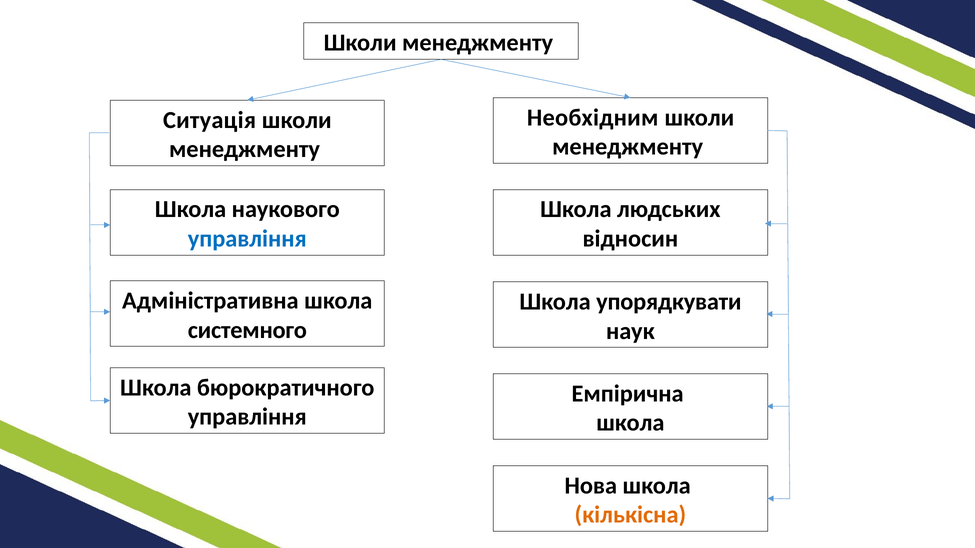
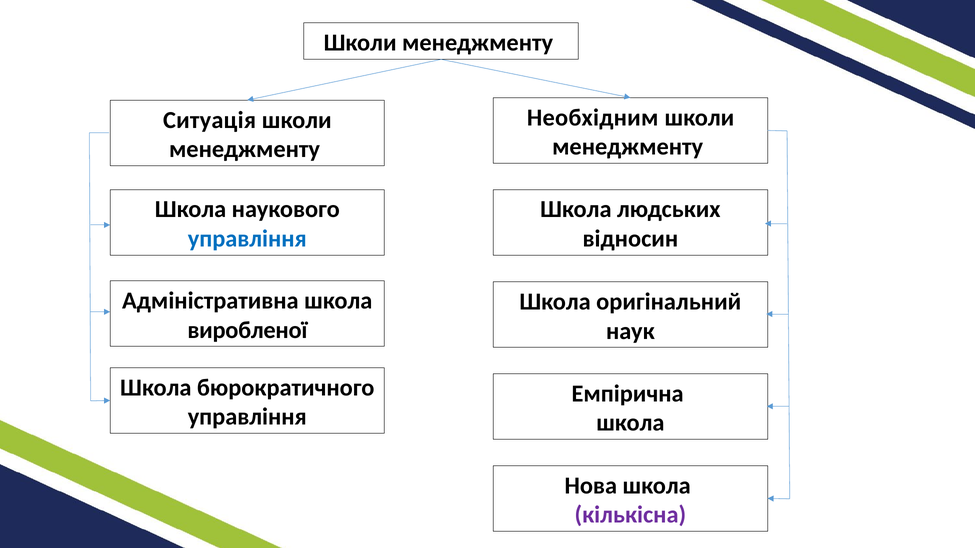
упорядкувати: упорядкувати -> оригінальний
системного: системного -> виробленої
кількісна colour: orange -> purple
